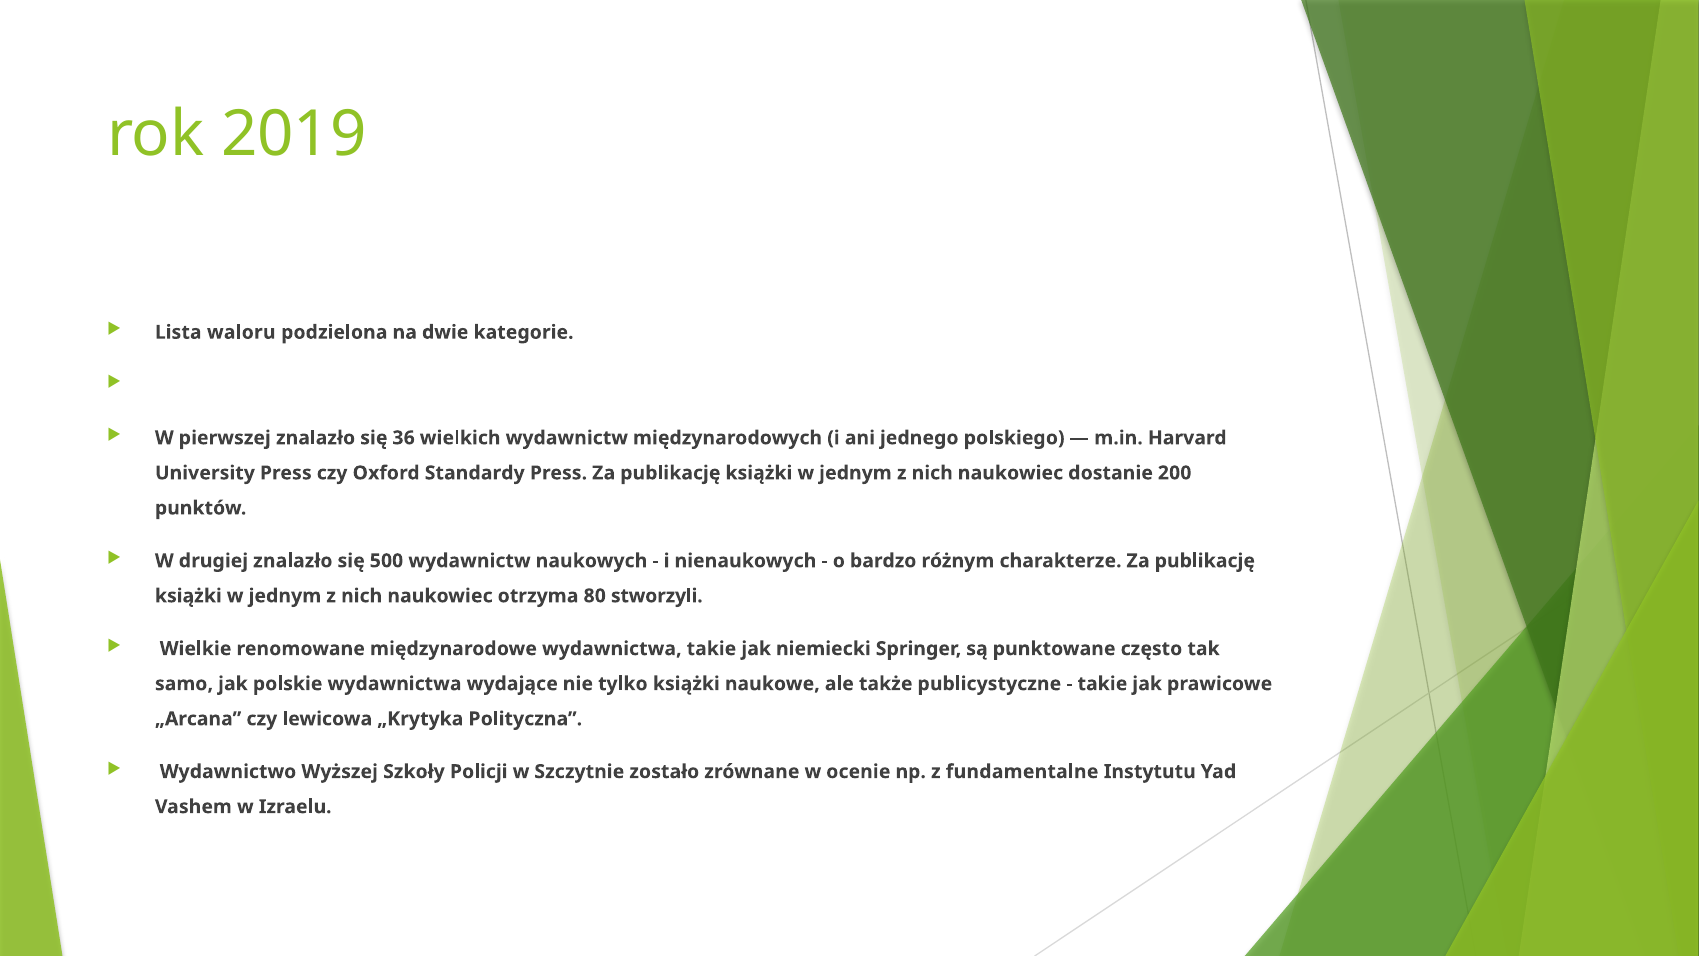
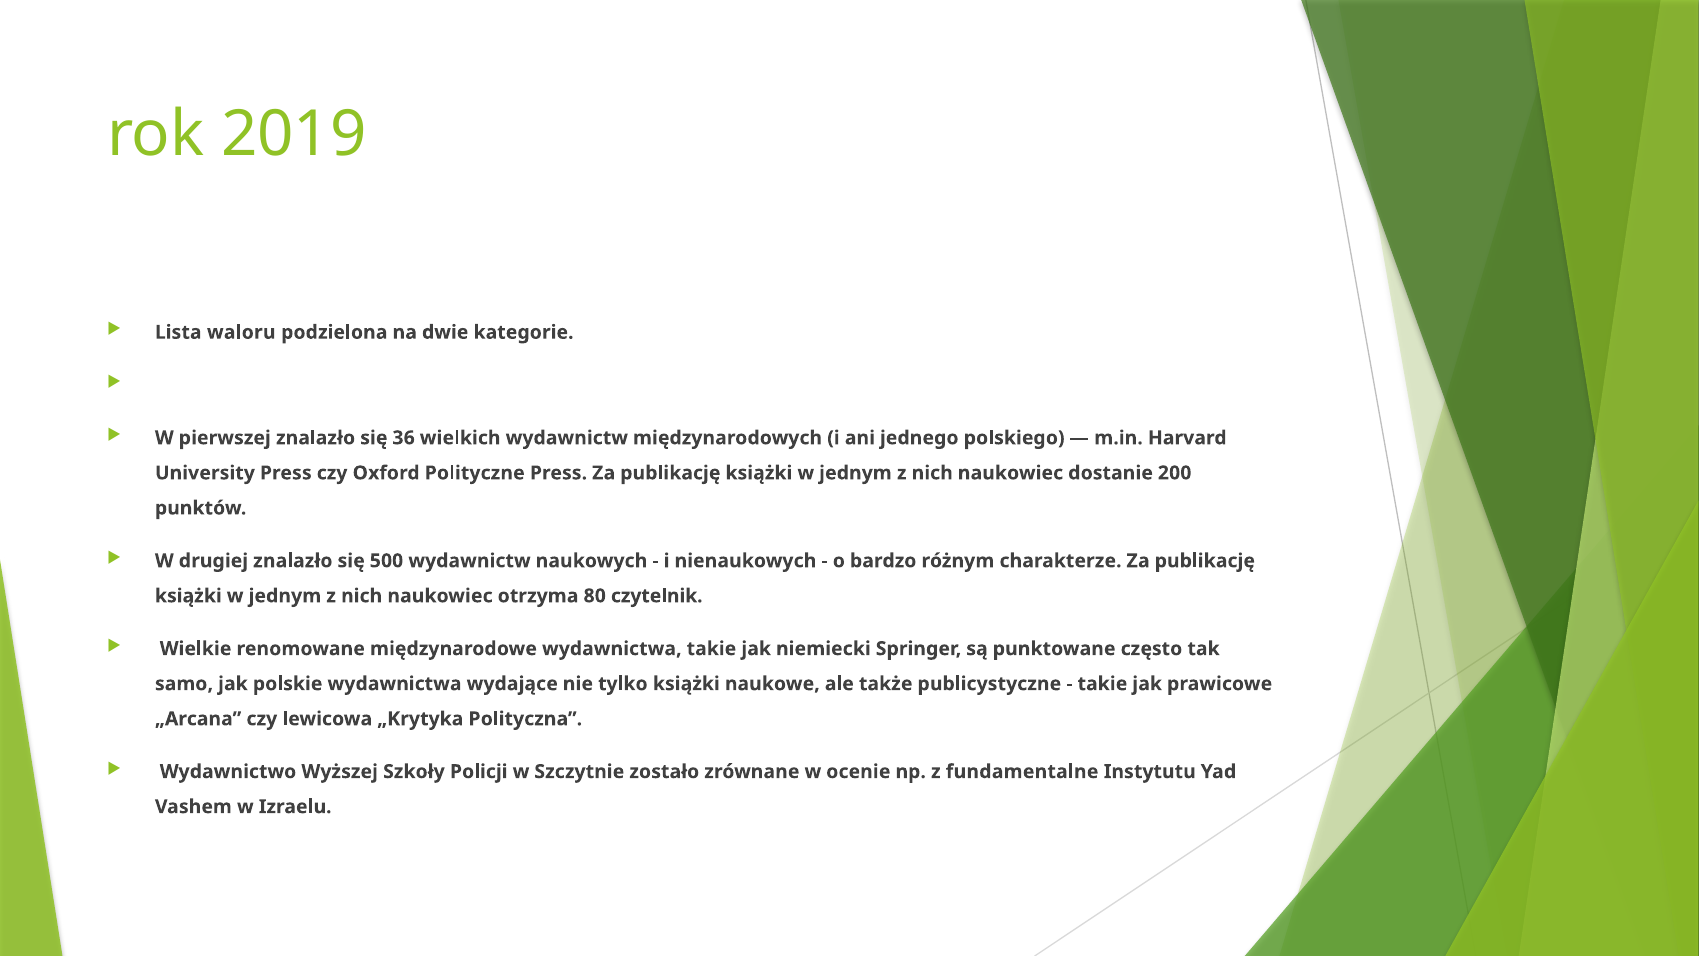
Standardy: Standardy -> Polityczne
stworzyli: stworzyli -> czytelnik
